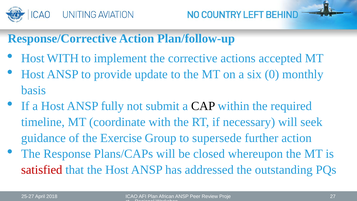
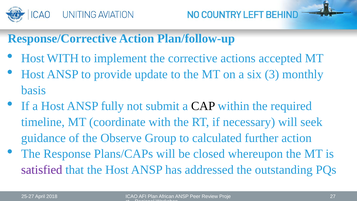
0: 0 -> 3
Exercise: Exercise -> Observe
supersede: supersede -> calculated
satisfied colour: red -> purple
